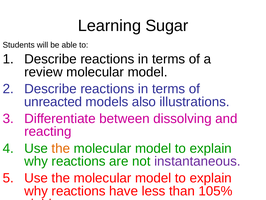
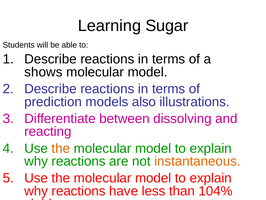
review: review -> shows
unreacted: unreacted -> prediction
instantaneous colour: purple -> orange
105%: 105% -> 104%
